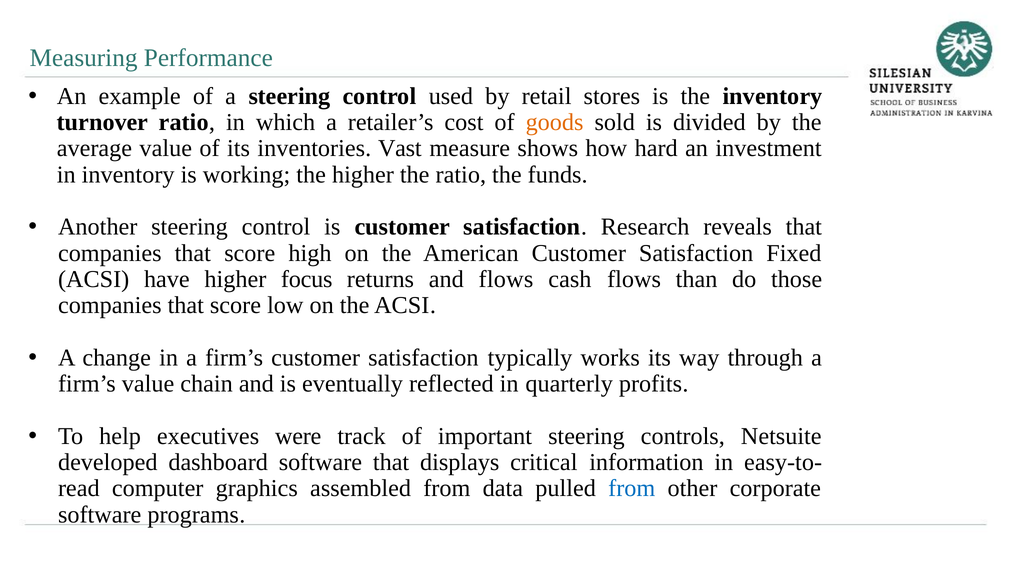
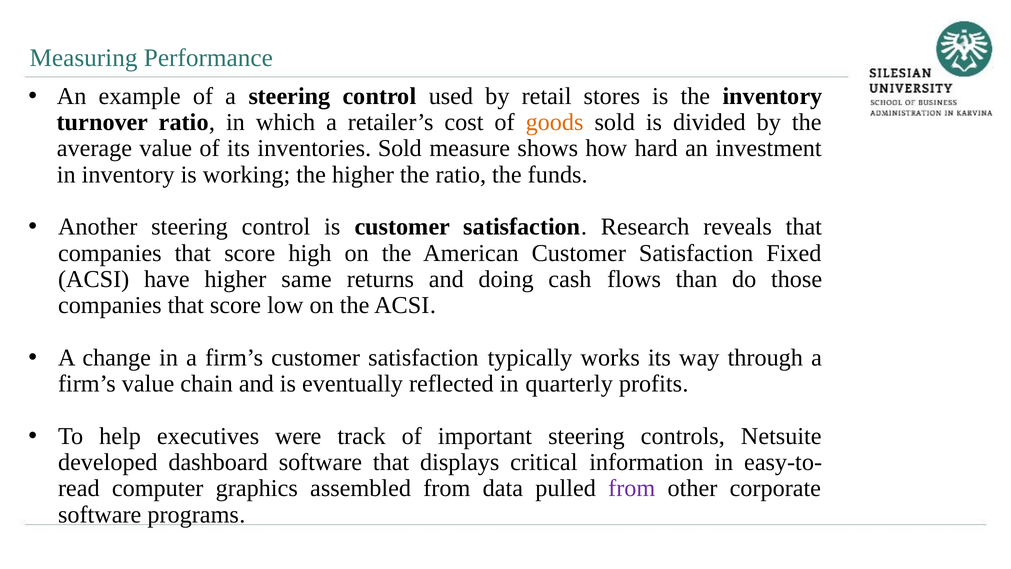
inventories Vast: Vast -> Sold
focus: focus -> same
and flows: flows -> doing
from at (632, 488) colour: blue -> purple
